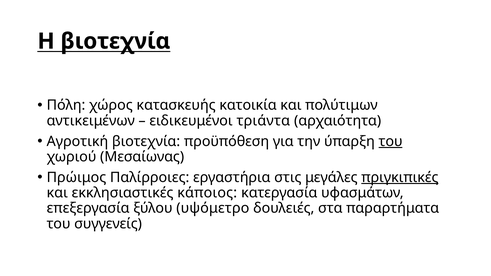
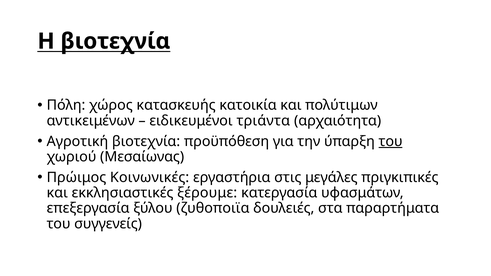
Παλίρροιες: Παλίρροιες -> Κοινωνικές
πριγκιπικές underline: present -> none
κάποιος: κάποιος -> ξέρουμε
υψόμετρο: υψόμετρο -> ζυθοποιϊα
